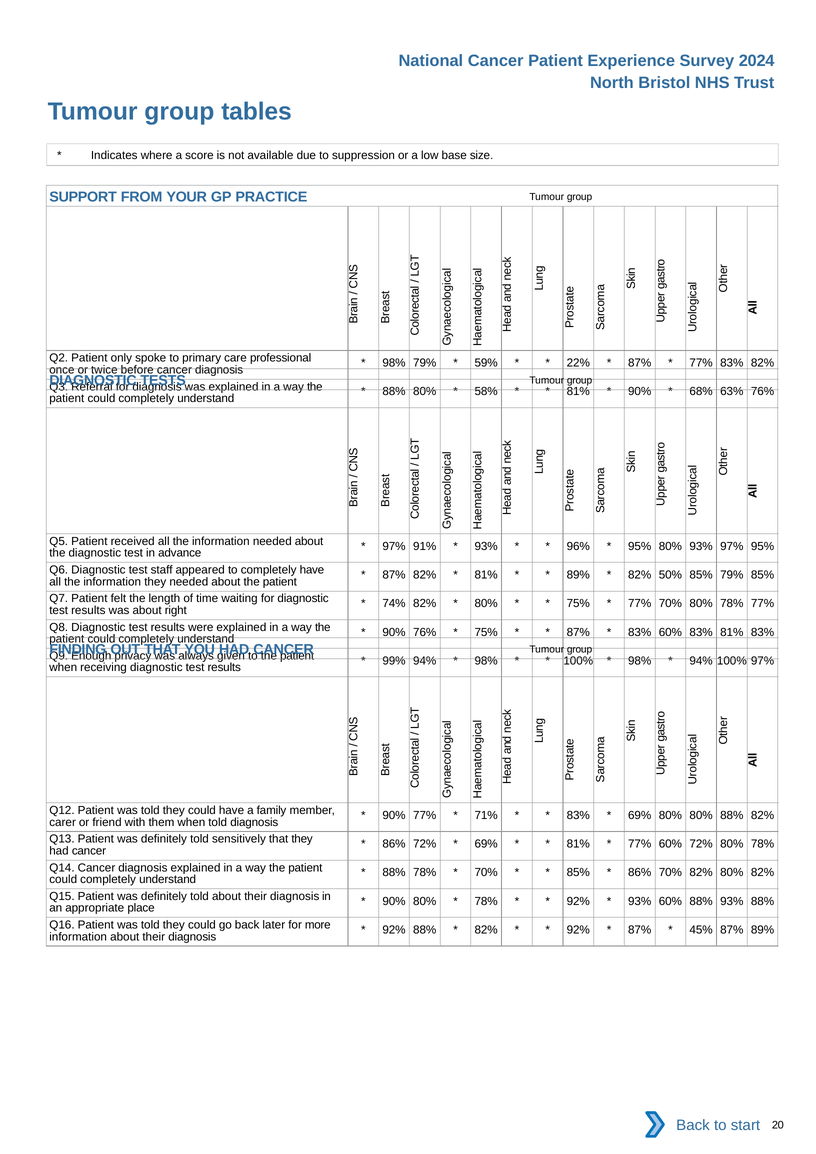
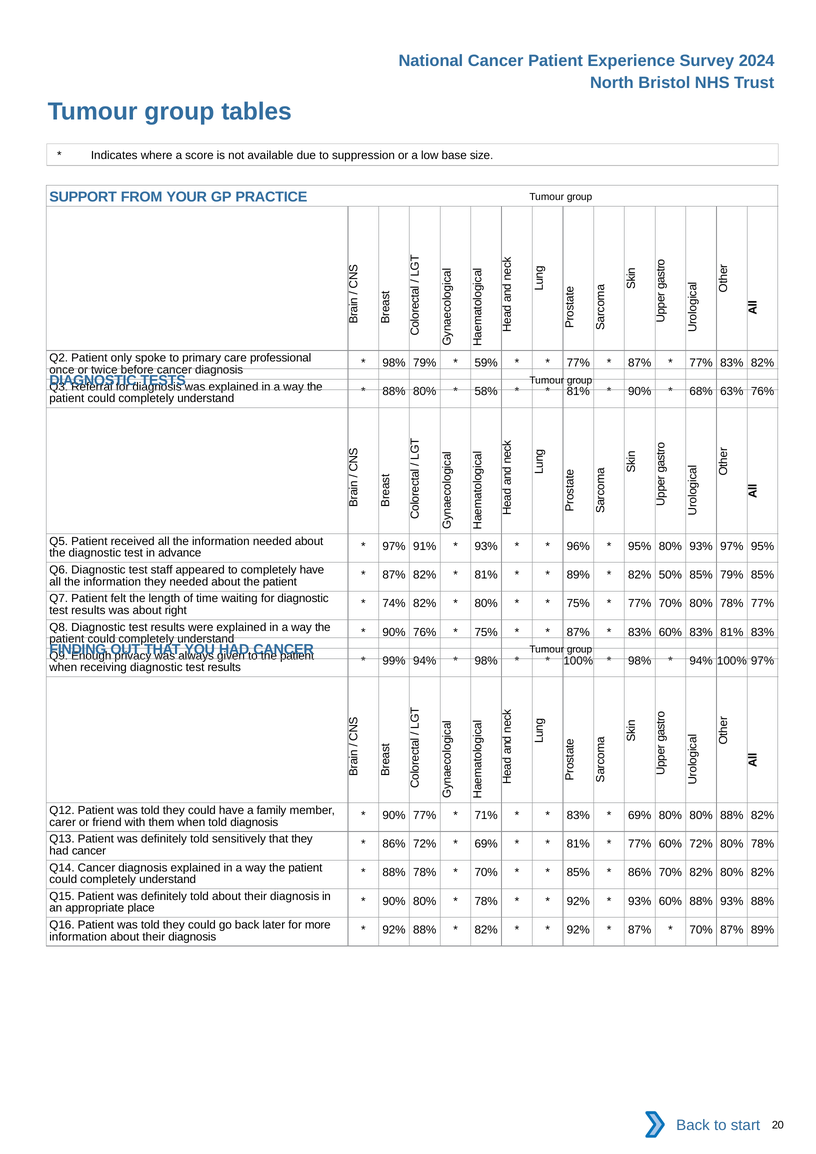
22% at (578, 363): 22% -> 77%
45% at (701, 930): 45% -> 70%
